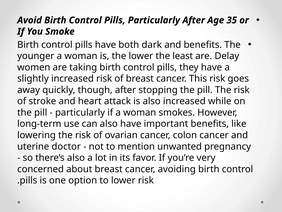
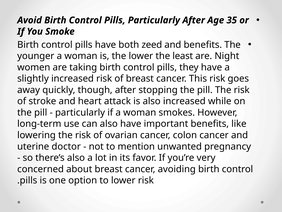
dark: dark -> zeed
Delay: Delay -> Night
